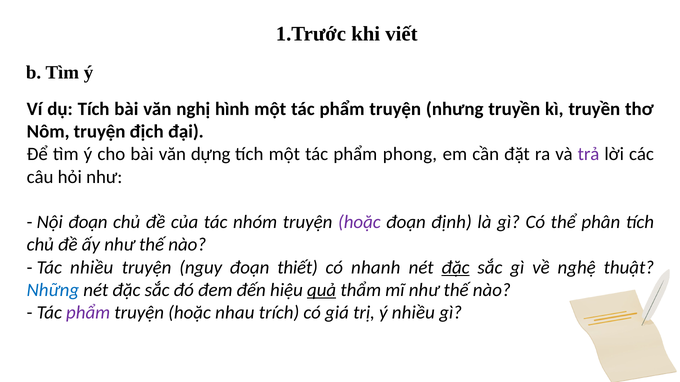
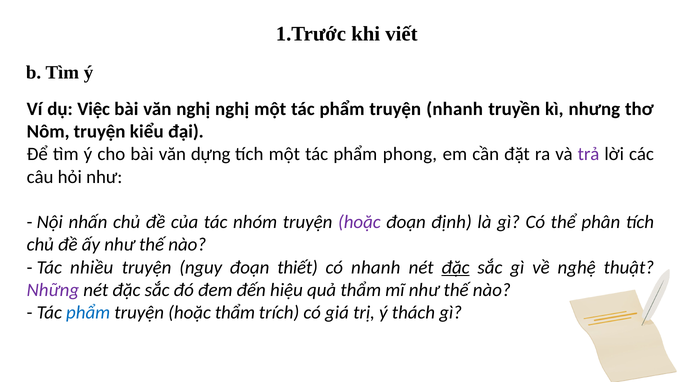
dụ Tích: Tích -> Việc
nghị hình: hình -> nghị
truyện nhưng: nhưng -> nhanh
kì truyền: truyền -> nhưng
địch: địch -> kiểu
Nội đoạn: đoạn -> nhấn
Những colour: blue -> purple
quả underline: present -> none
phẩm at (88, 313) colour: purple -> blue
hoặc nhau: nhau -> thẩm
ý nhiều: nhiều -> thách
